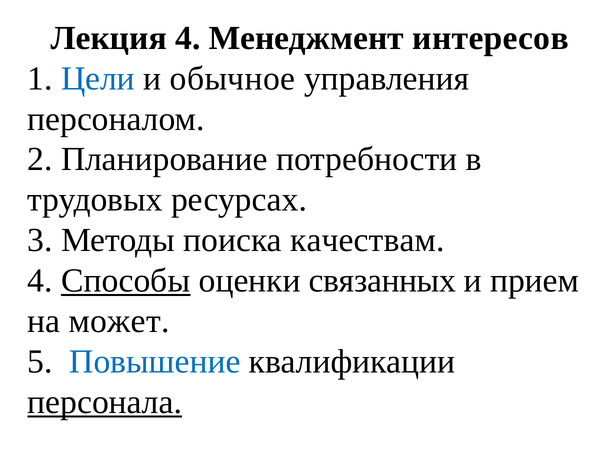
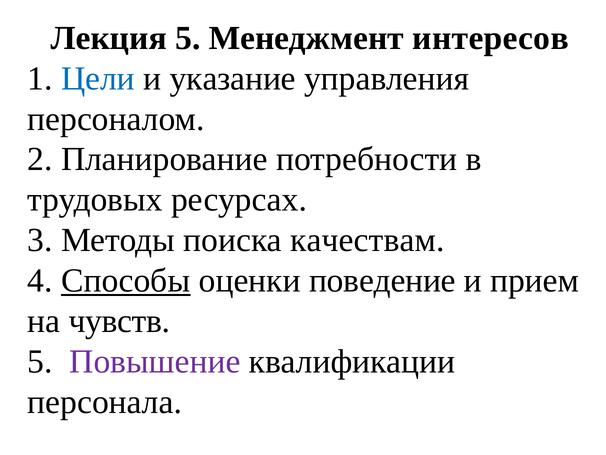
Лекция 4: 4 -> 5
обычное: обычное -> указание
связанных: связанных -> поведение
может: может -> чувств
Повышение colour: blue -> purple
персонала underline: present -> none
